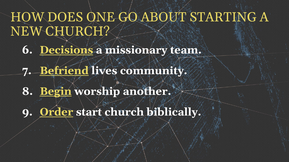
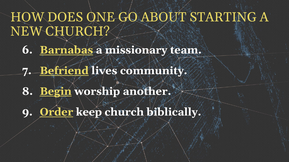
Decisions: Decisions -> Barnabas
start: start -> keep
